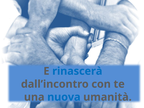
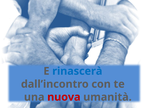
nuova colour: blue -> red
